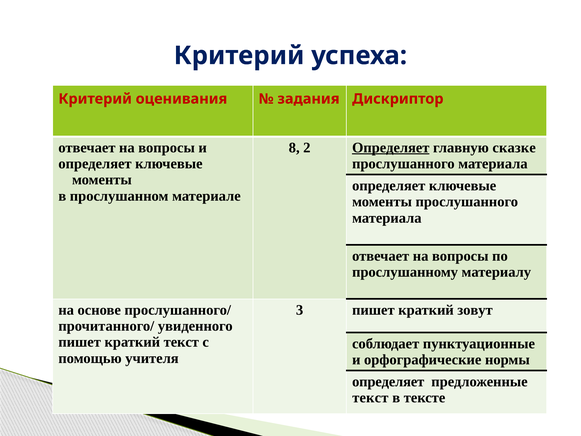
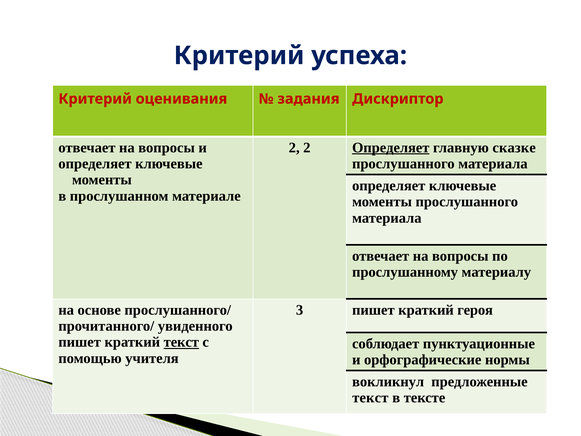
8 at (294, 148): 8 -> 2
зовут: зовут -> героя
текст at (181, 342) underline: none -> present
определяет at (388, 381): определяет -> вокликнул
